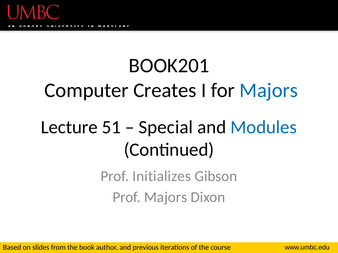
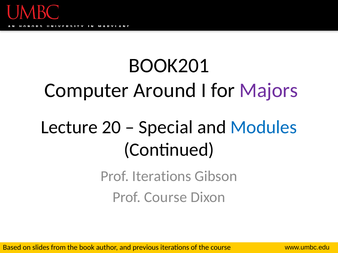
Creates: Creates -> Around
Majors at (269, 90) colour: blue -> purple
51: 51 -> 20
Prof Initializes: Initializes -> Iterations
Prof Majors: Majors -> Course
